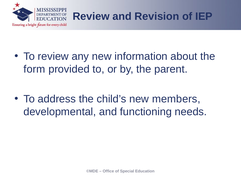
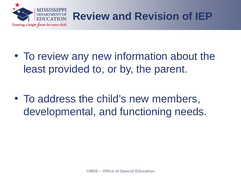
form: form -> least
